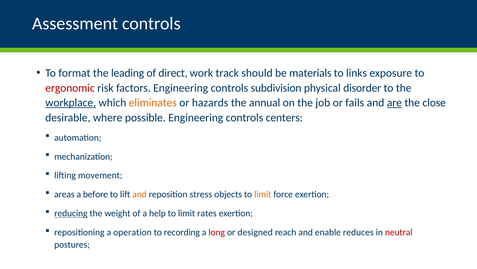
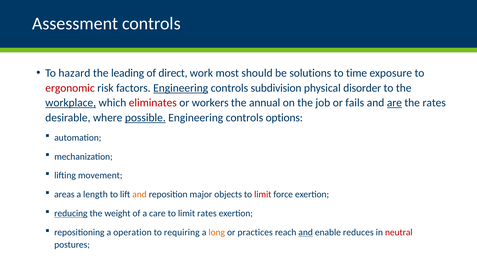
format: format -> hazard
track: track -> most
materials: materials -> solutions
links: links -> time
Engineering at (181, 88) underline: none -> present
eliminates colour: orange -> red
hazards: hazards -> workers
the close: close -> rates
possible underline: none -> present
centers: centers -> options
before: before -> length
stress: stress -> major
limit at (263, 194) colour: orange -> red
help: help -> care
recording: recording -> requiring
long colour: red -> orange
designed: designed -> practices
and at (306, 232) underline: none -> present
